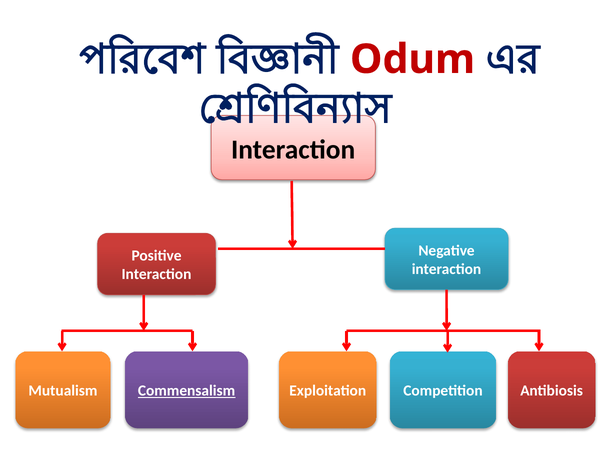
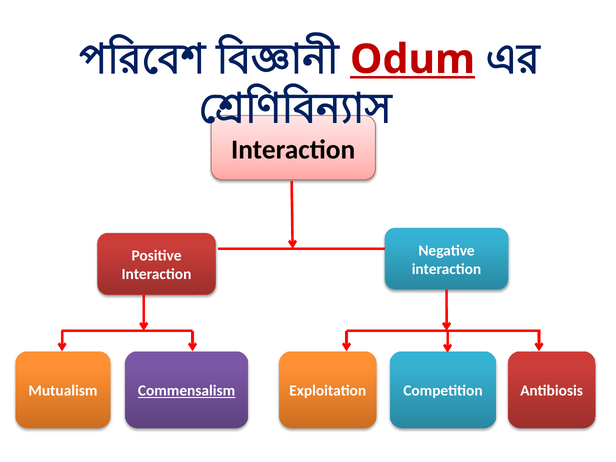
Odum underline: none -> present
